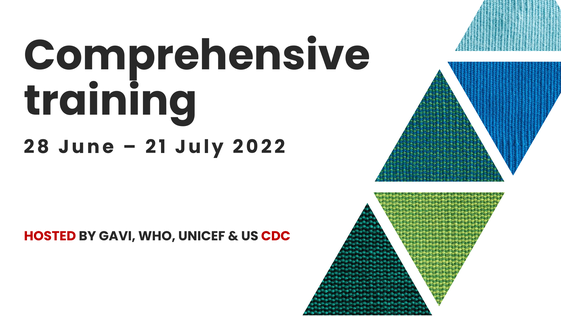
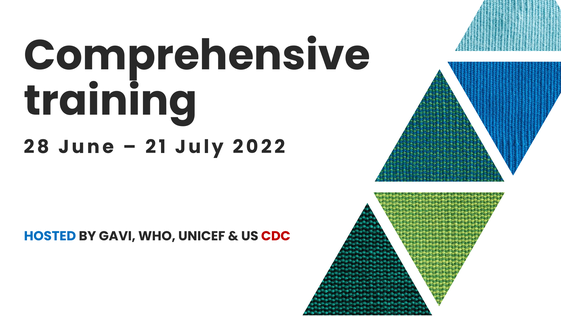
HOSTED colour: red -> blue
